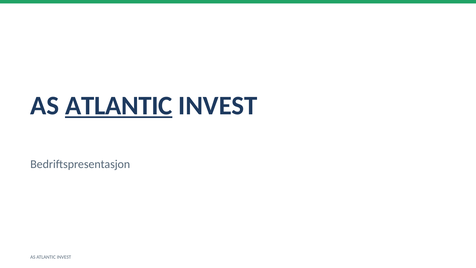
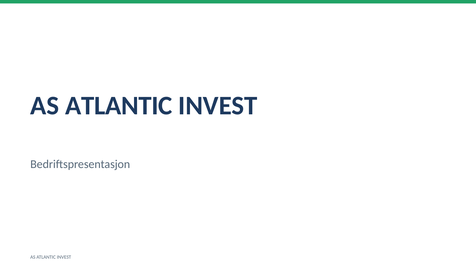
ATLANTIC at (119, 106) underline: present -> none
